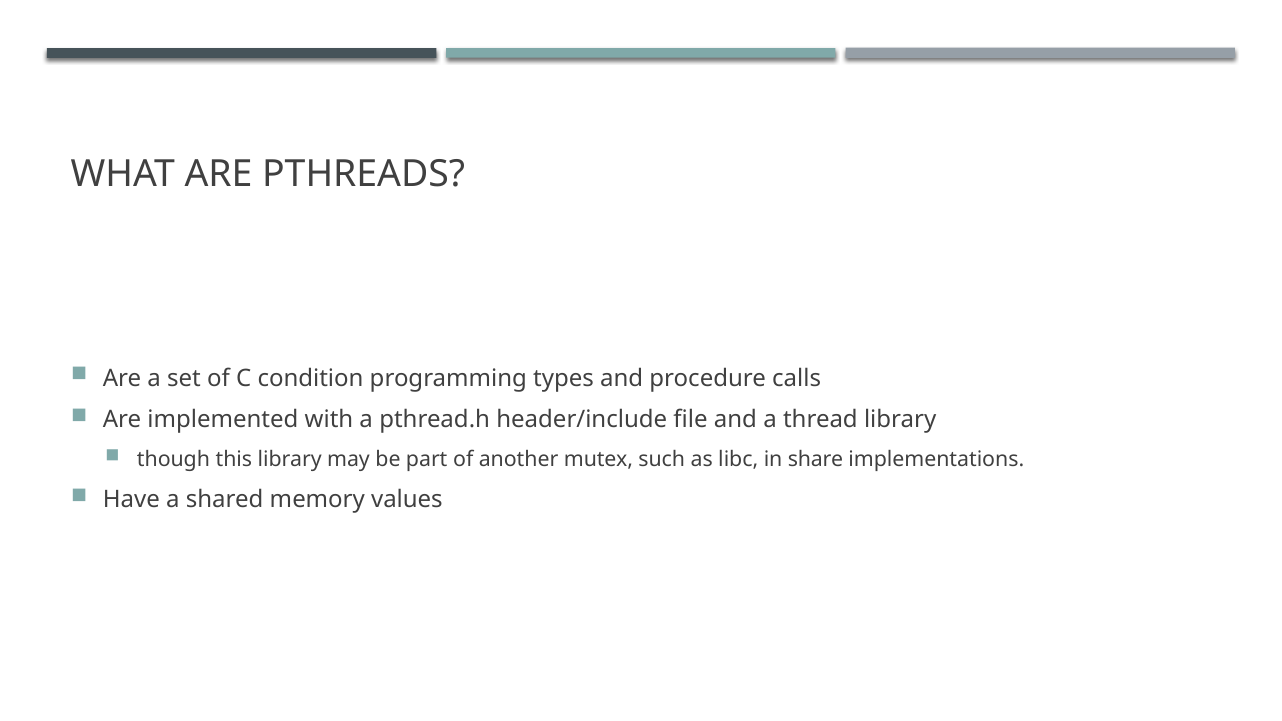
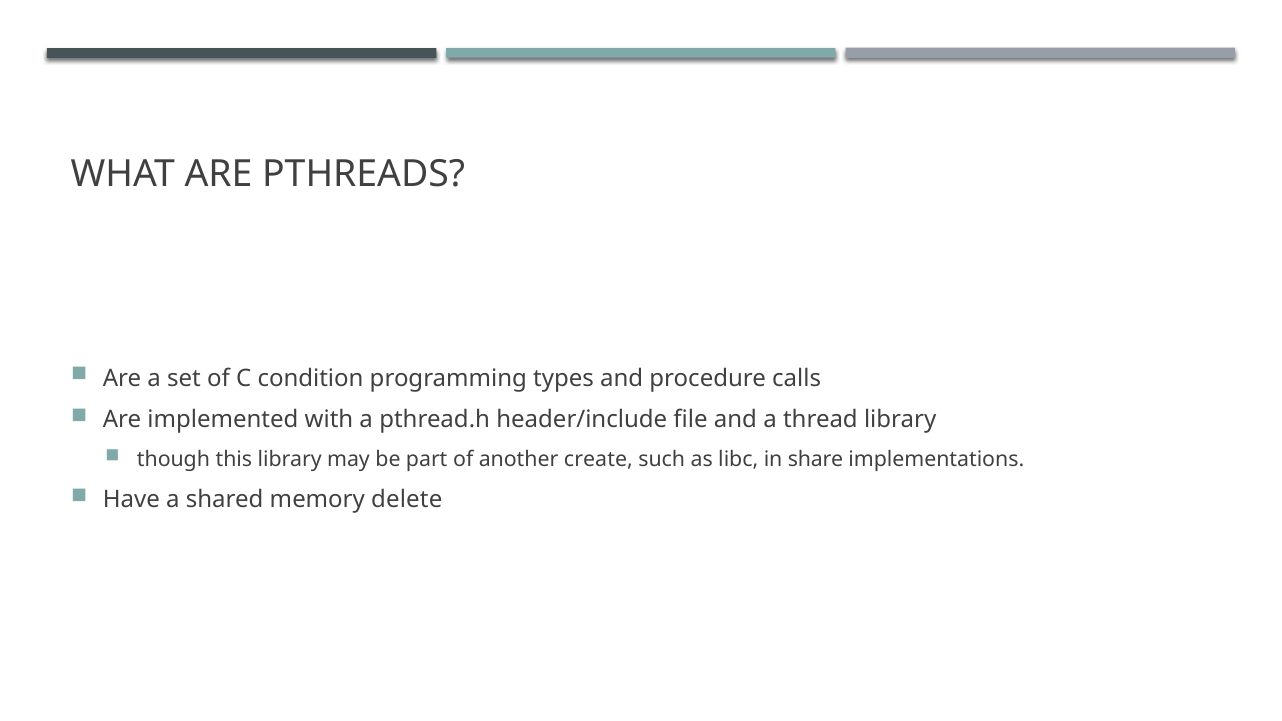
mutex: mutex -> create
values: values -> delete
